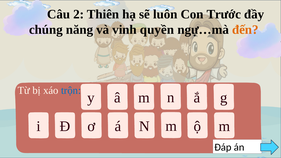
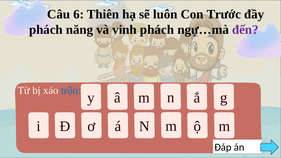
2: 2 -> 6
chúng at (46, 30): chúng -> phách
vinh quyền: quyền -> phách
đến colour: orange -> purple
